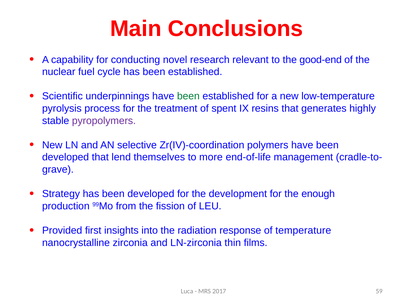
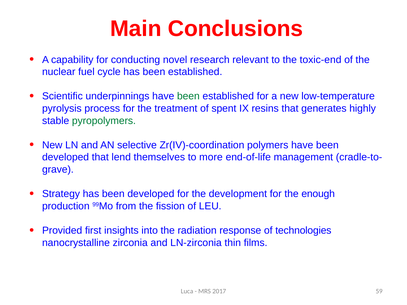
good-end: good-end -> toxic-end
pyropolymers colour: purple -> green
temperature: temperature -> technologies
